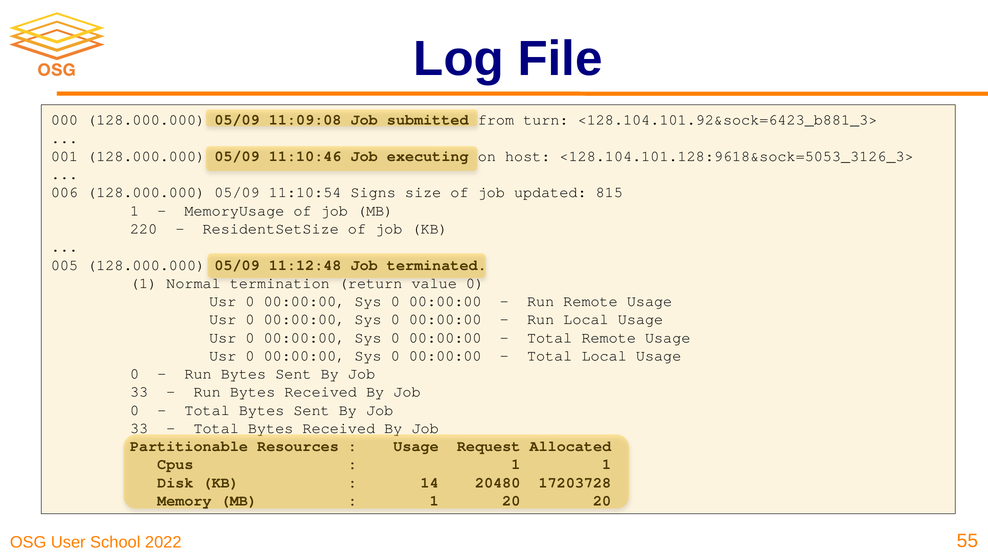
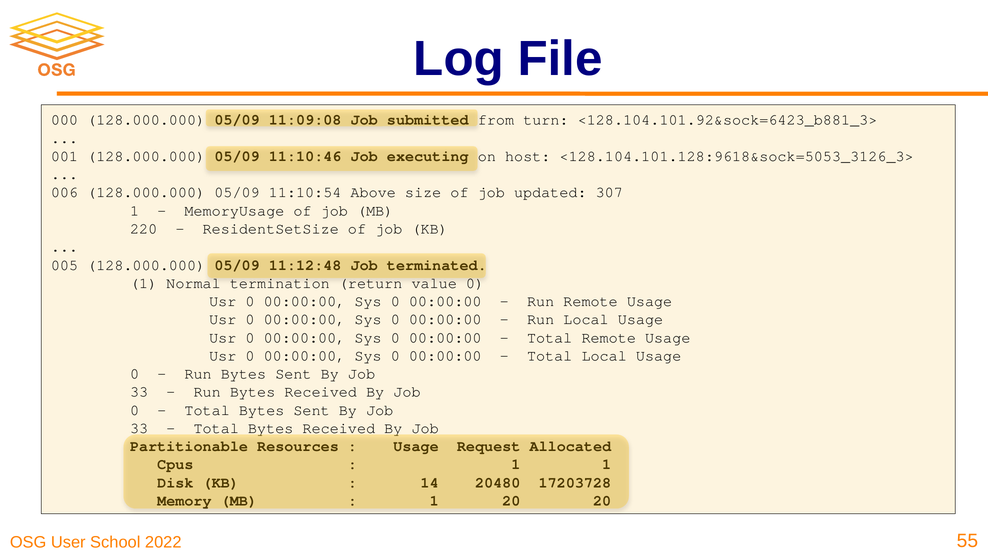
Signs: Signs -> Above
815: 815 -> 307
